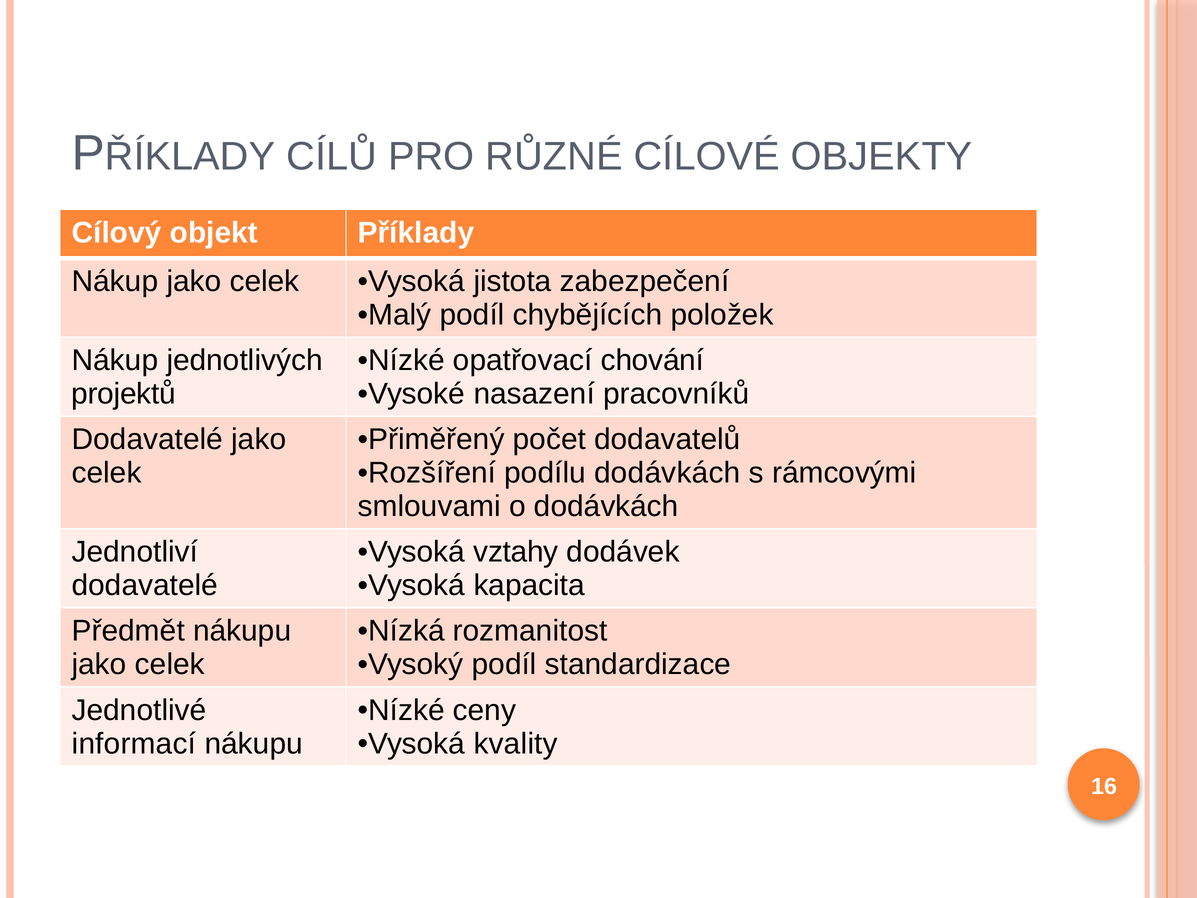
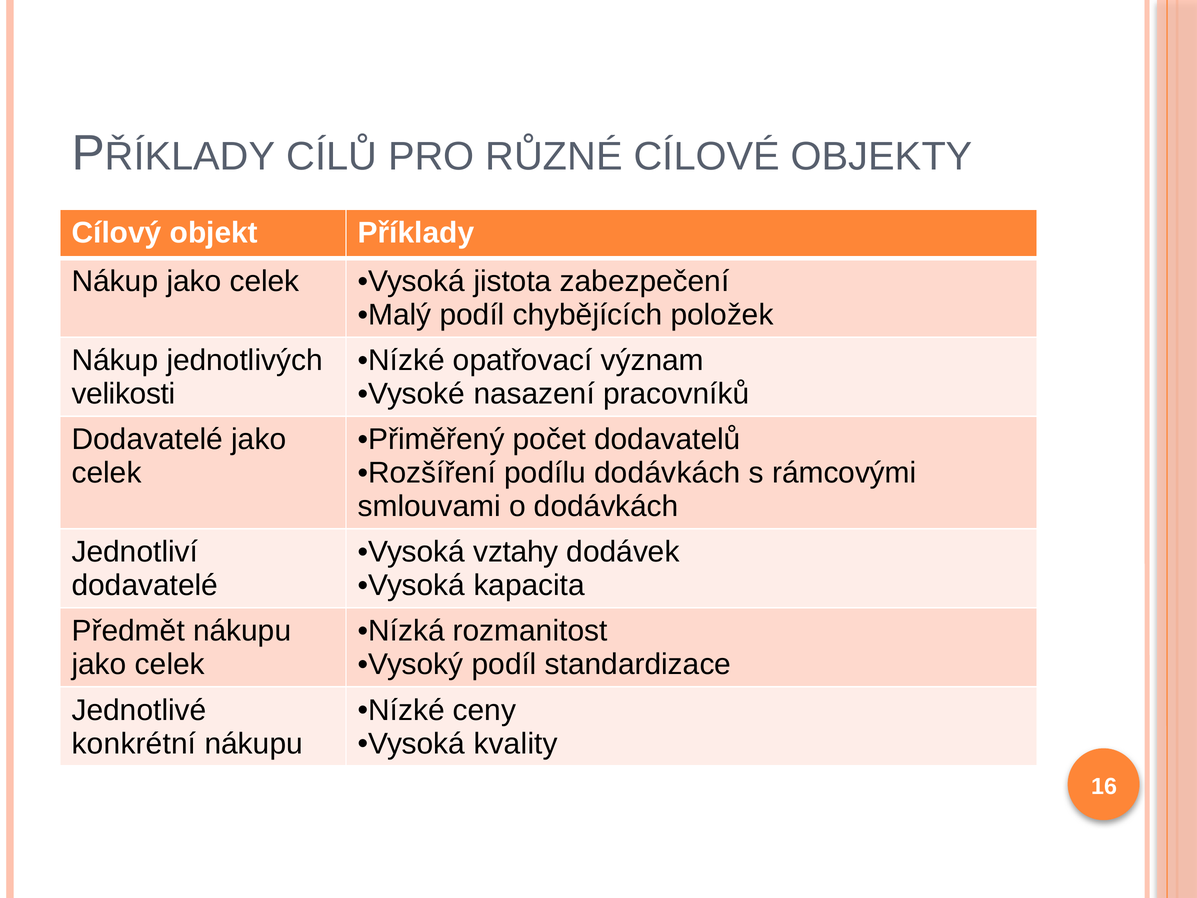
chování: chování -> význam
projektů: projektů -> velikosti
informací: informací -> konkrétní
